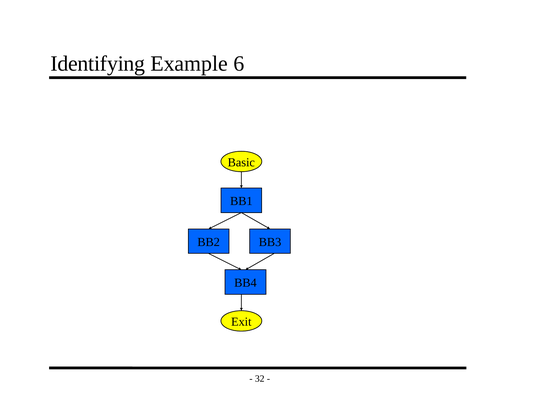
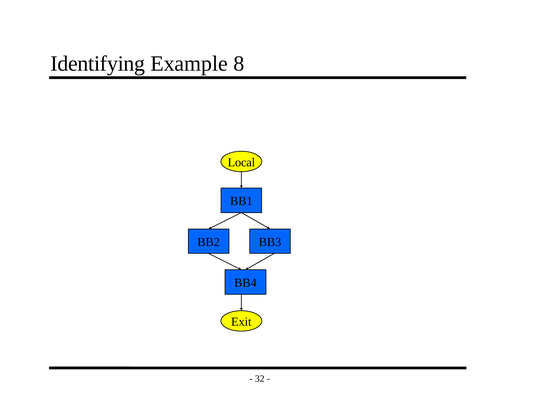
6: 6 -> 8
Basic: Basic -> Local
